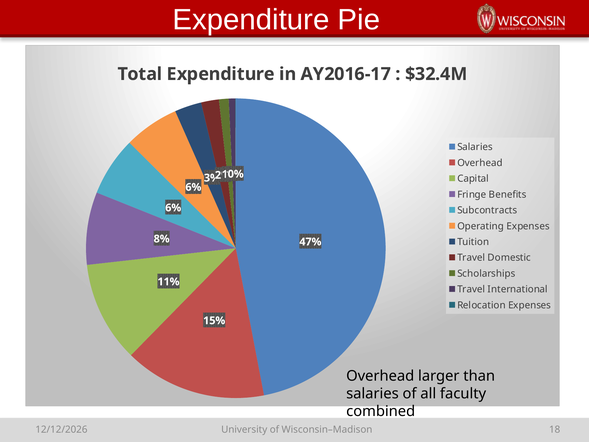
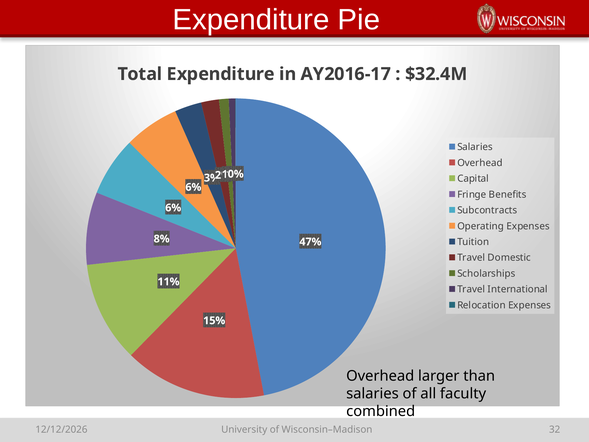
18: 18 -> 32
